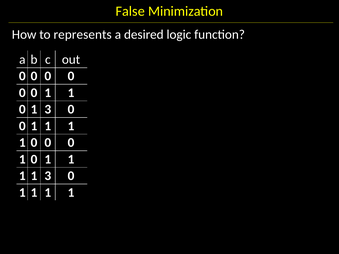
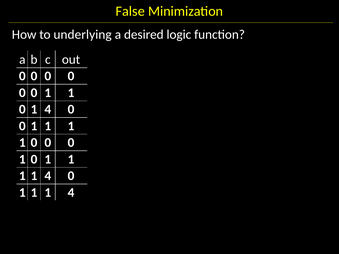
represents: represents -> underlying
0 1 3: 3 -> 4
3 at (48, 176): 3 -> 4
1 at (71, 193): 1 -> 4
